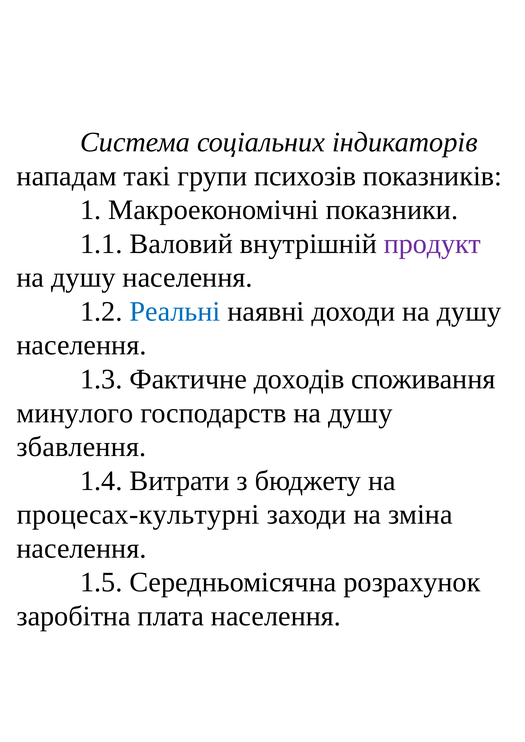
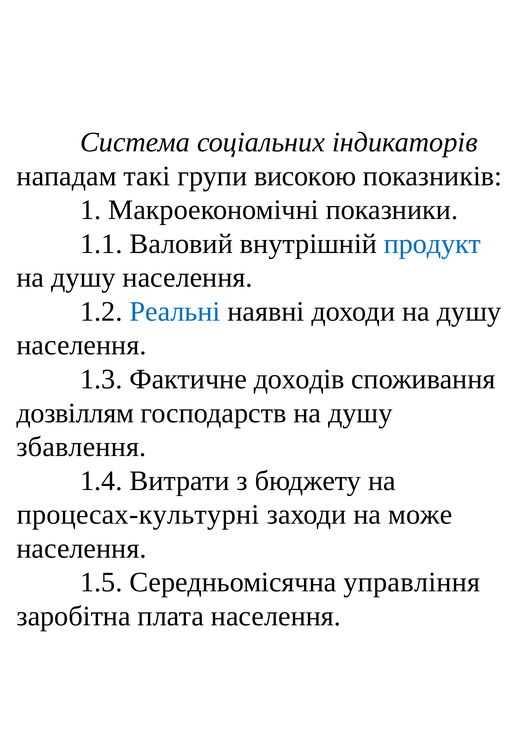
психозів: психозів -> високою
продукт colour: purple -> blue
минулого: минулого -> дозвіллям
зміна: зміна -> може
розрахунок: розрахунок -> управління
